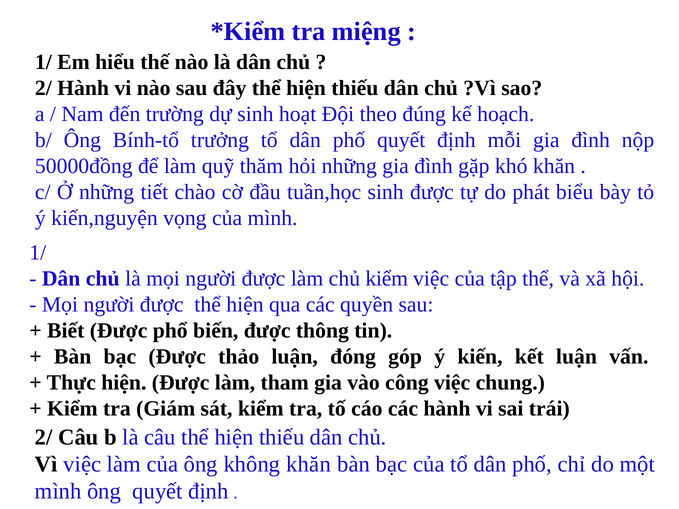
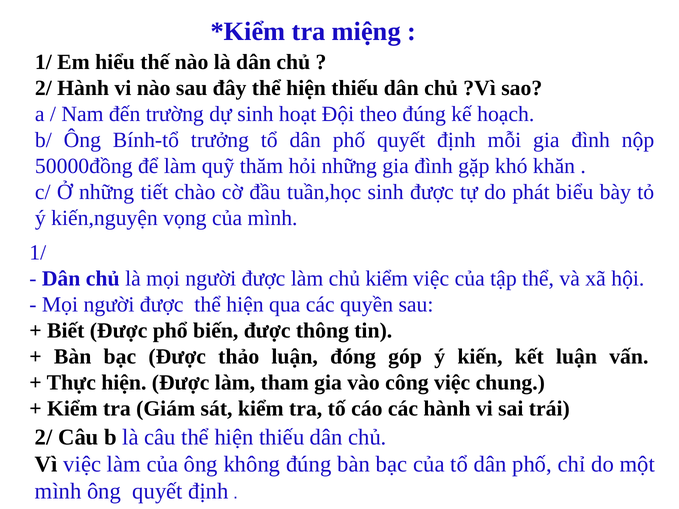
không khăn: khăn -> đúng
